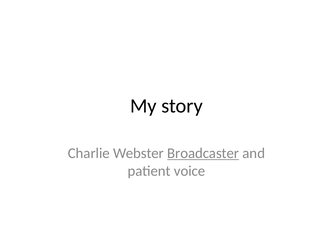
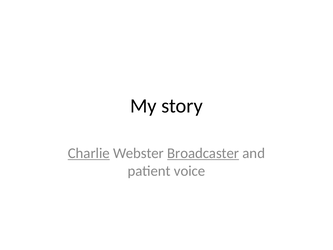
Charlie underline: none -> present
